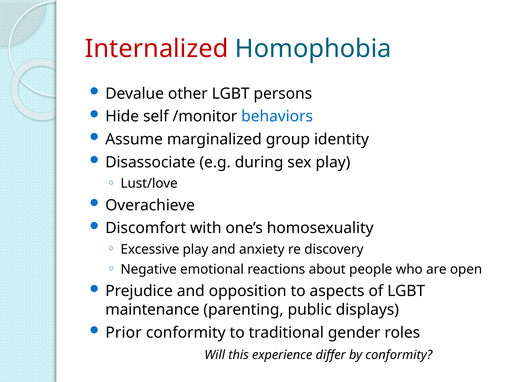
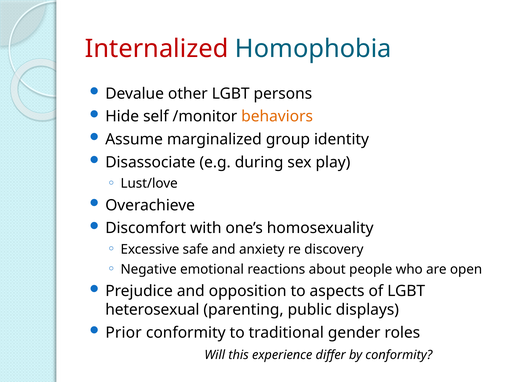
behaviors colour: blue -> orange
Excessive play: play -> safe
maintenance: maintenance -> heterosexual
